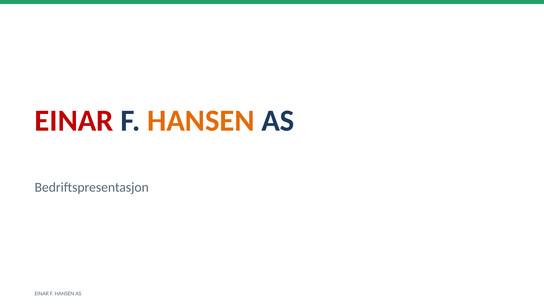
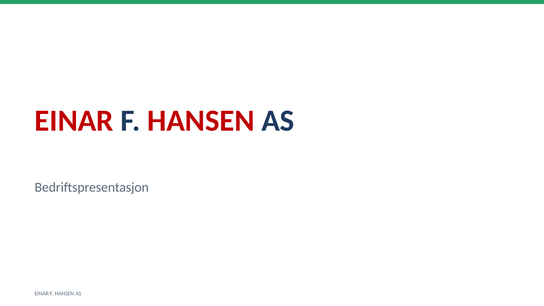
HANSEN at (201, 121) colour: orange -> red
